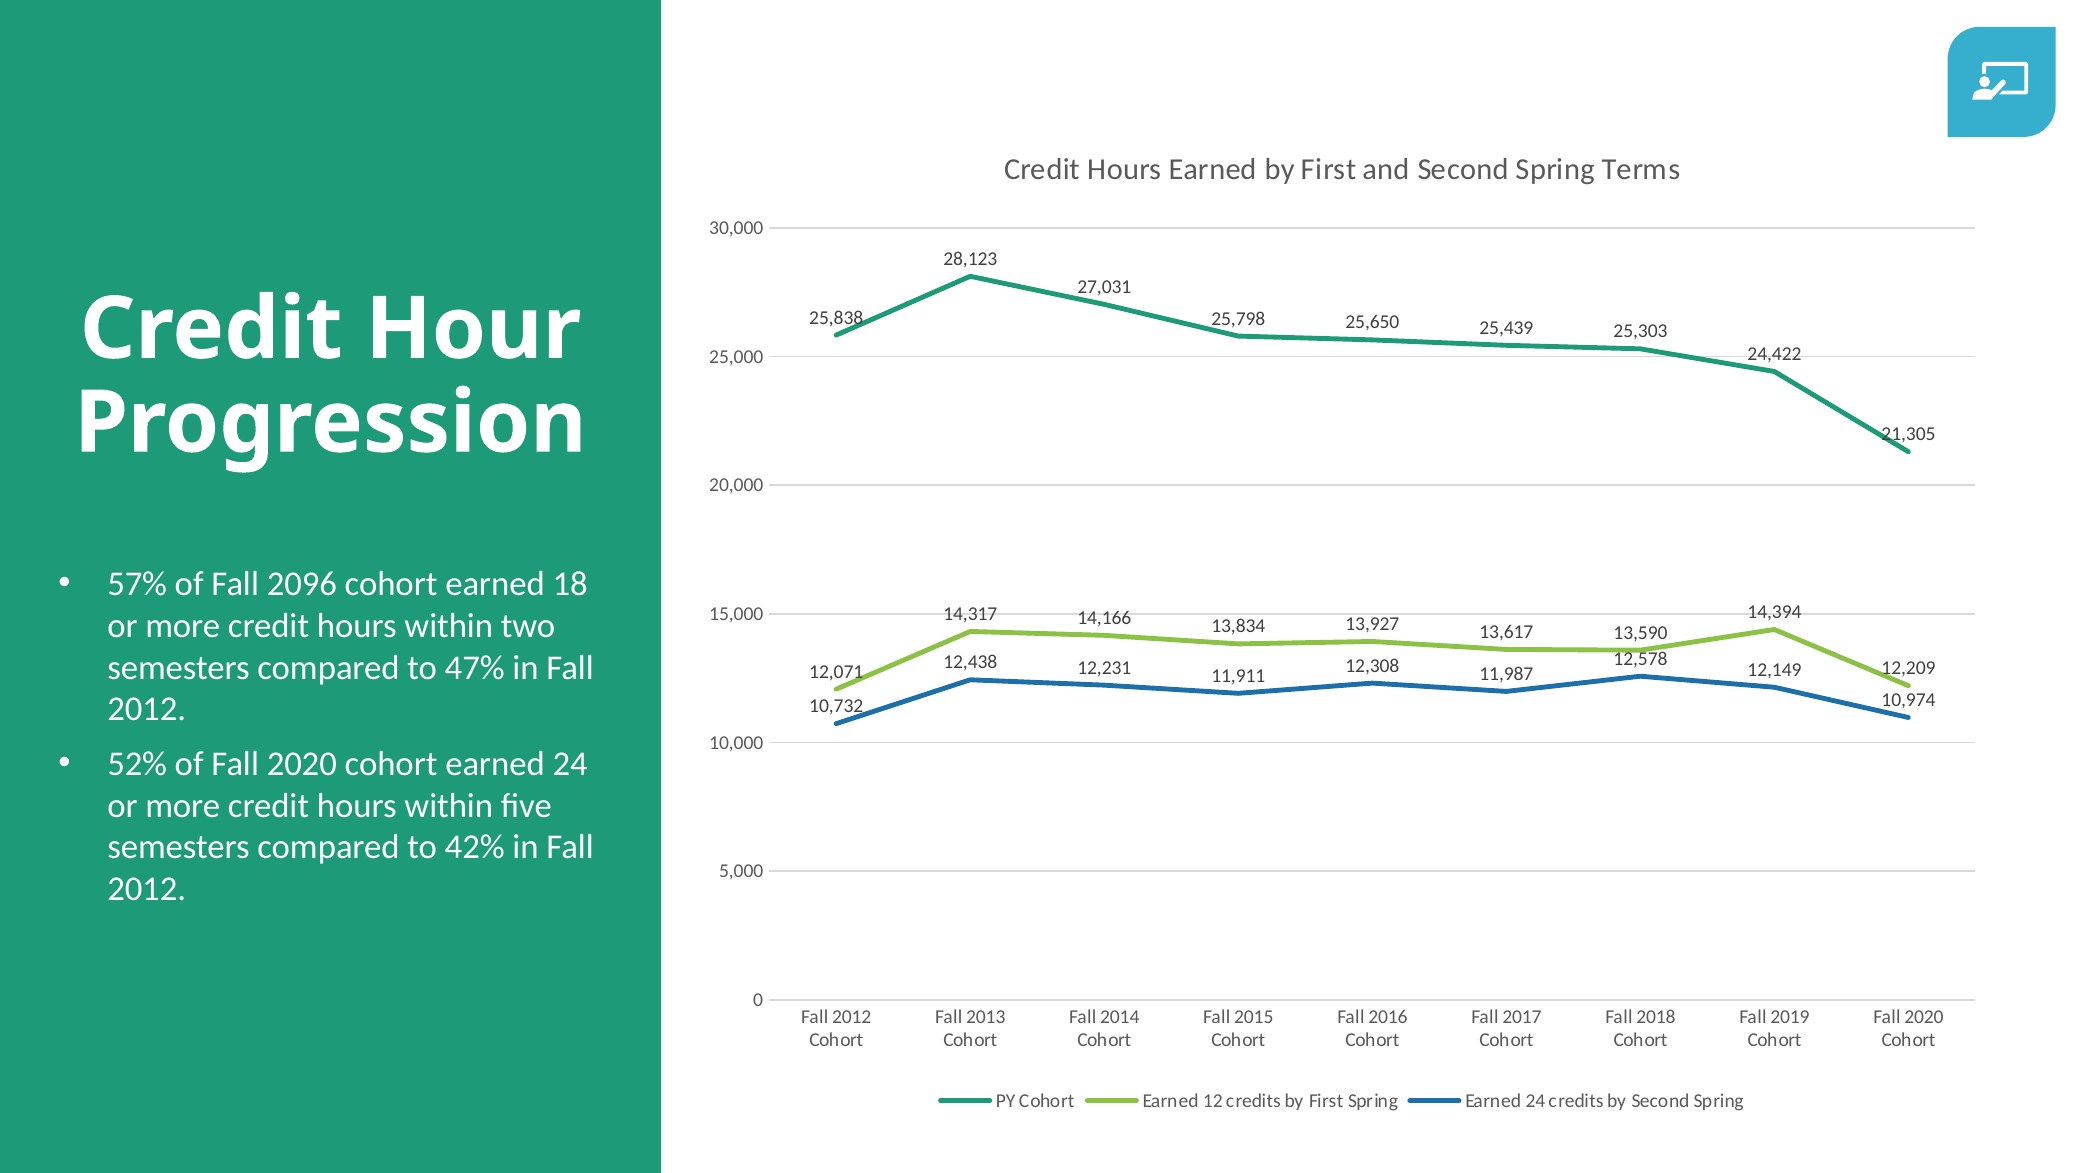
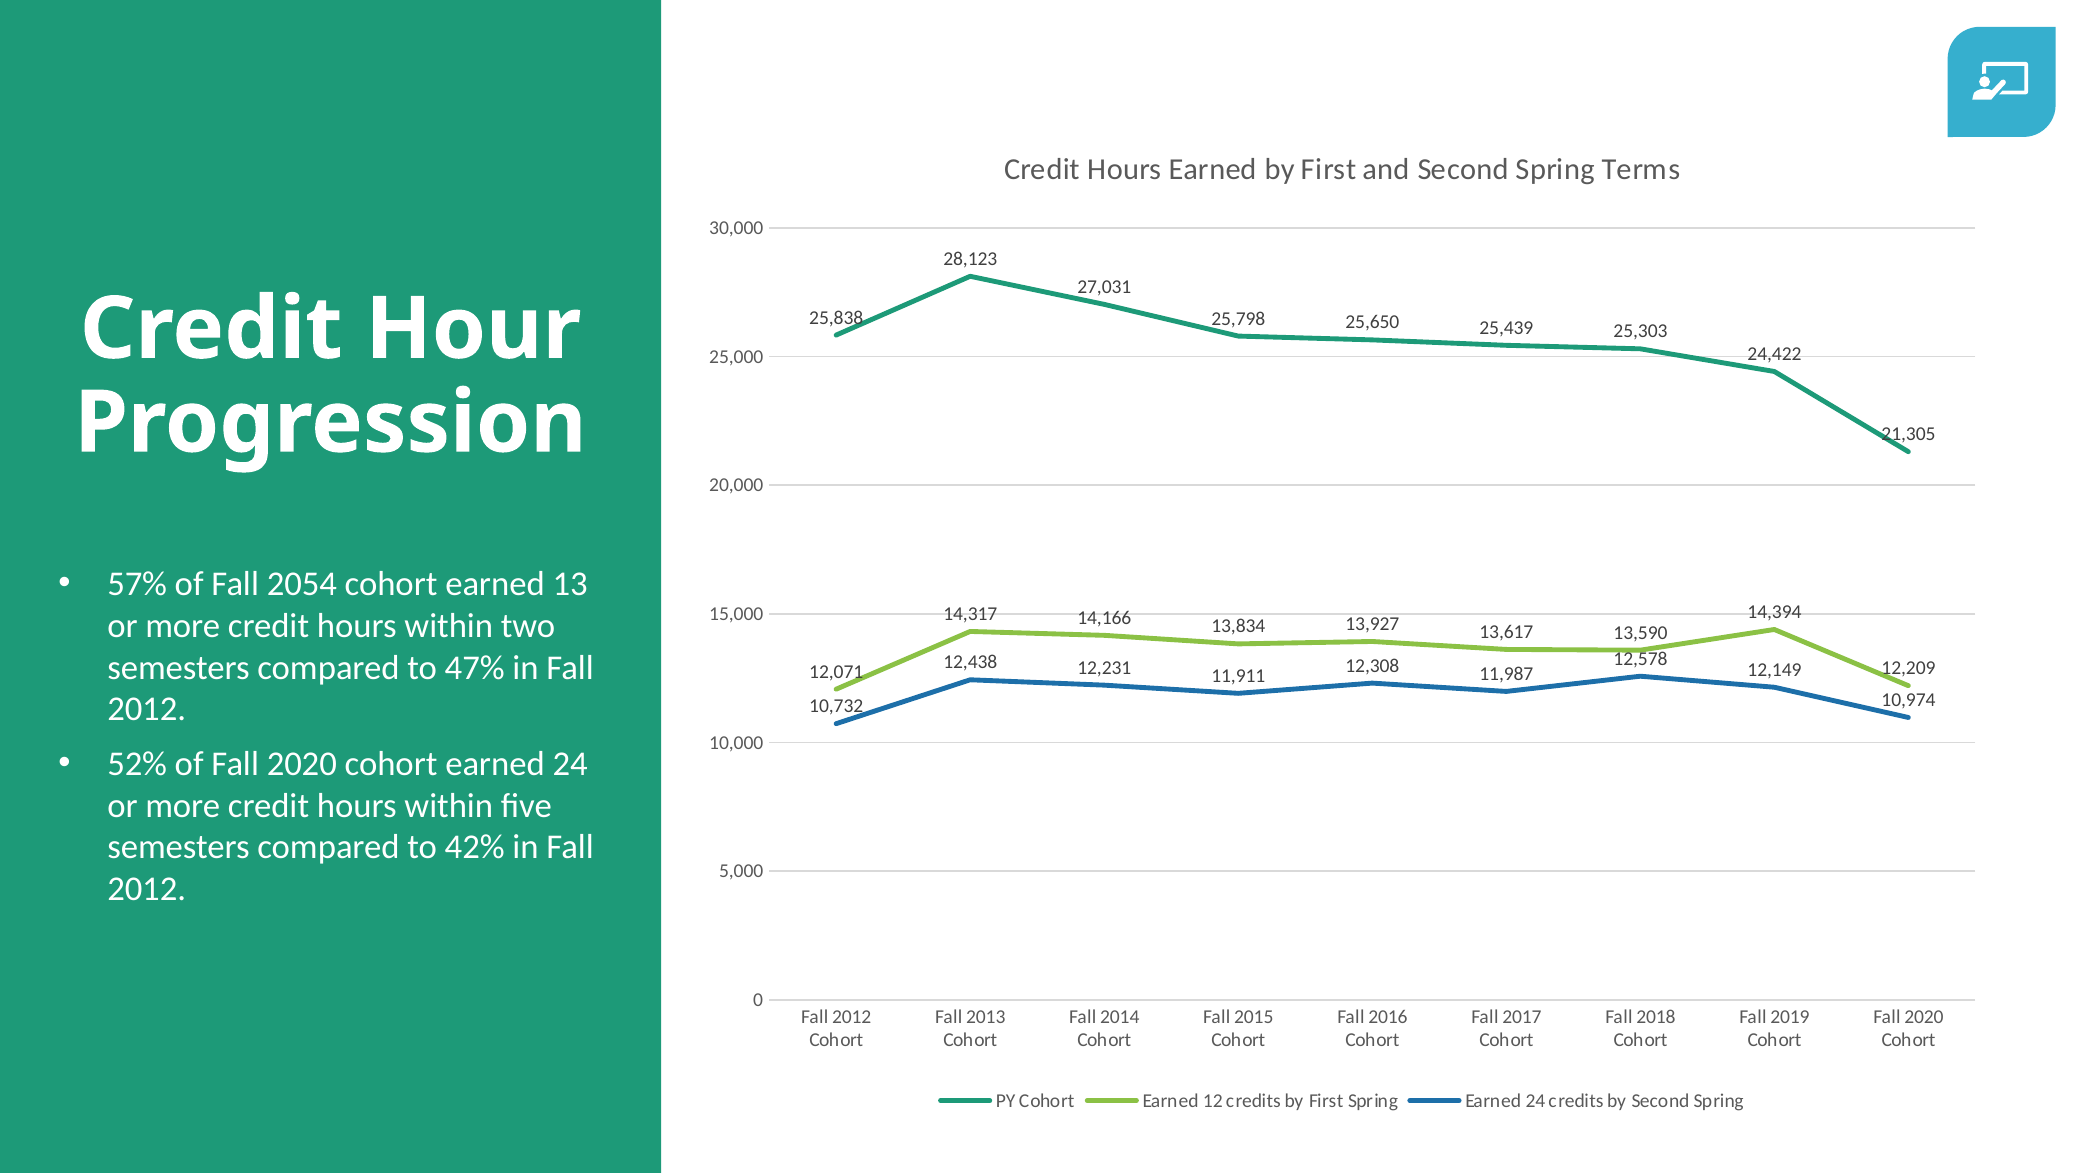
2096: 2096 -> 2054
18: 18 -> 13
